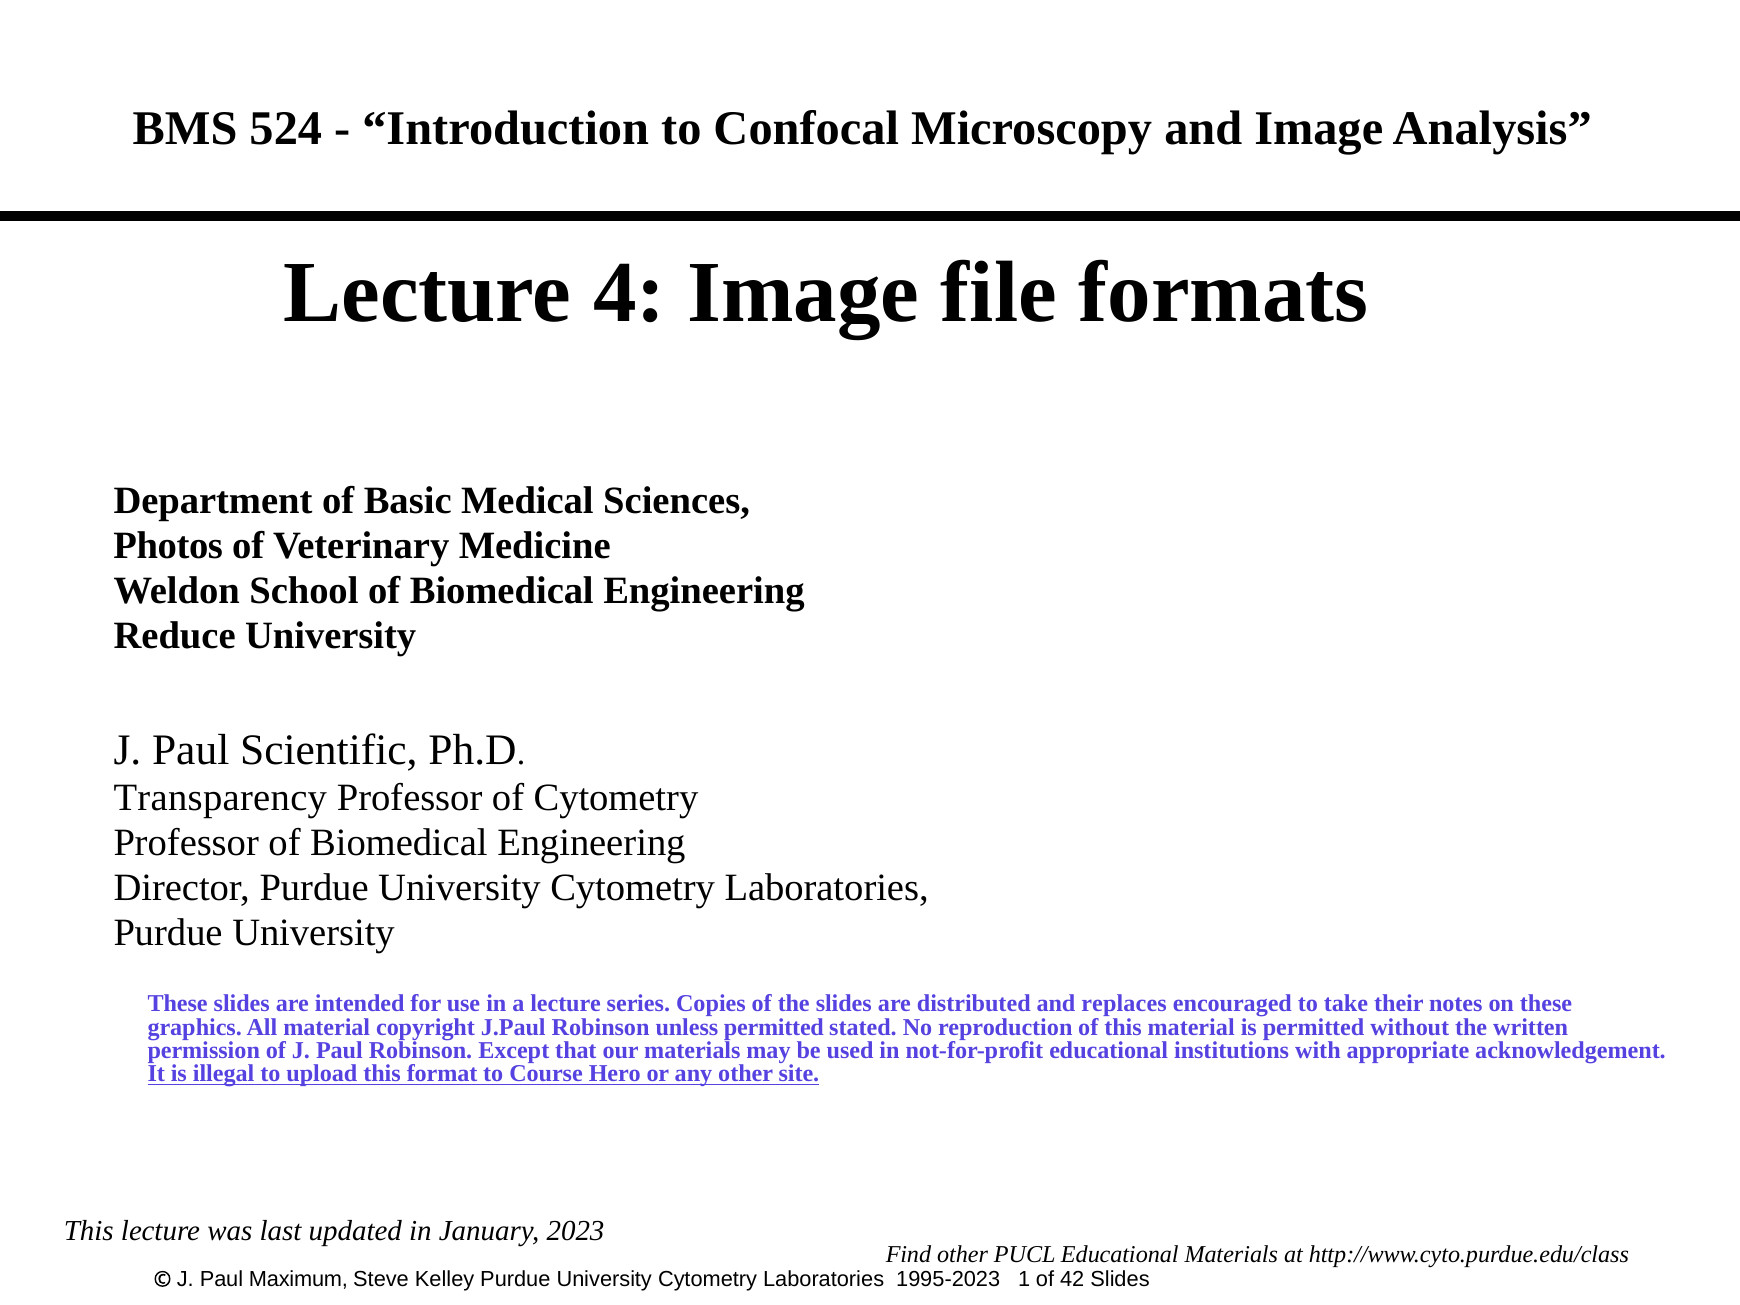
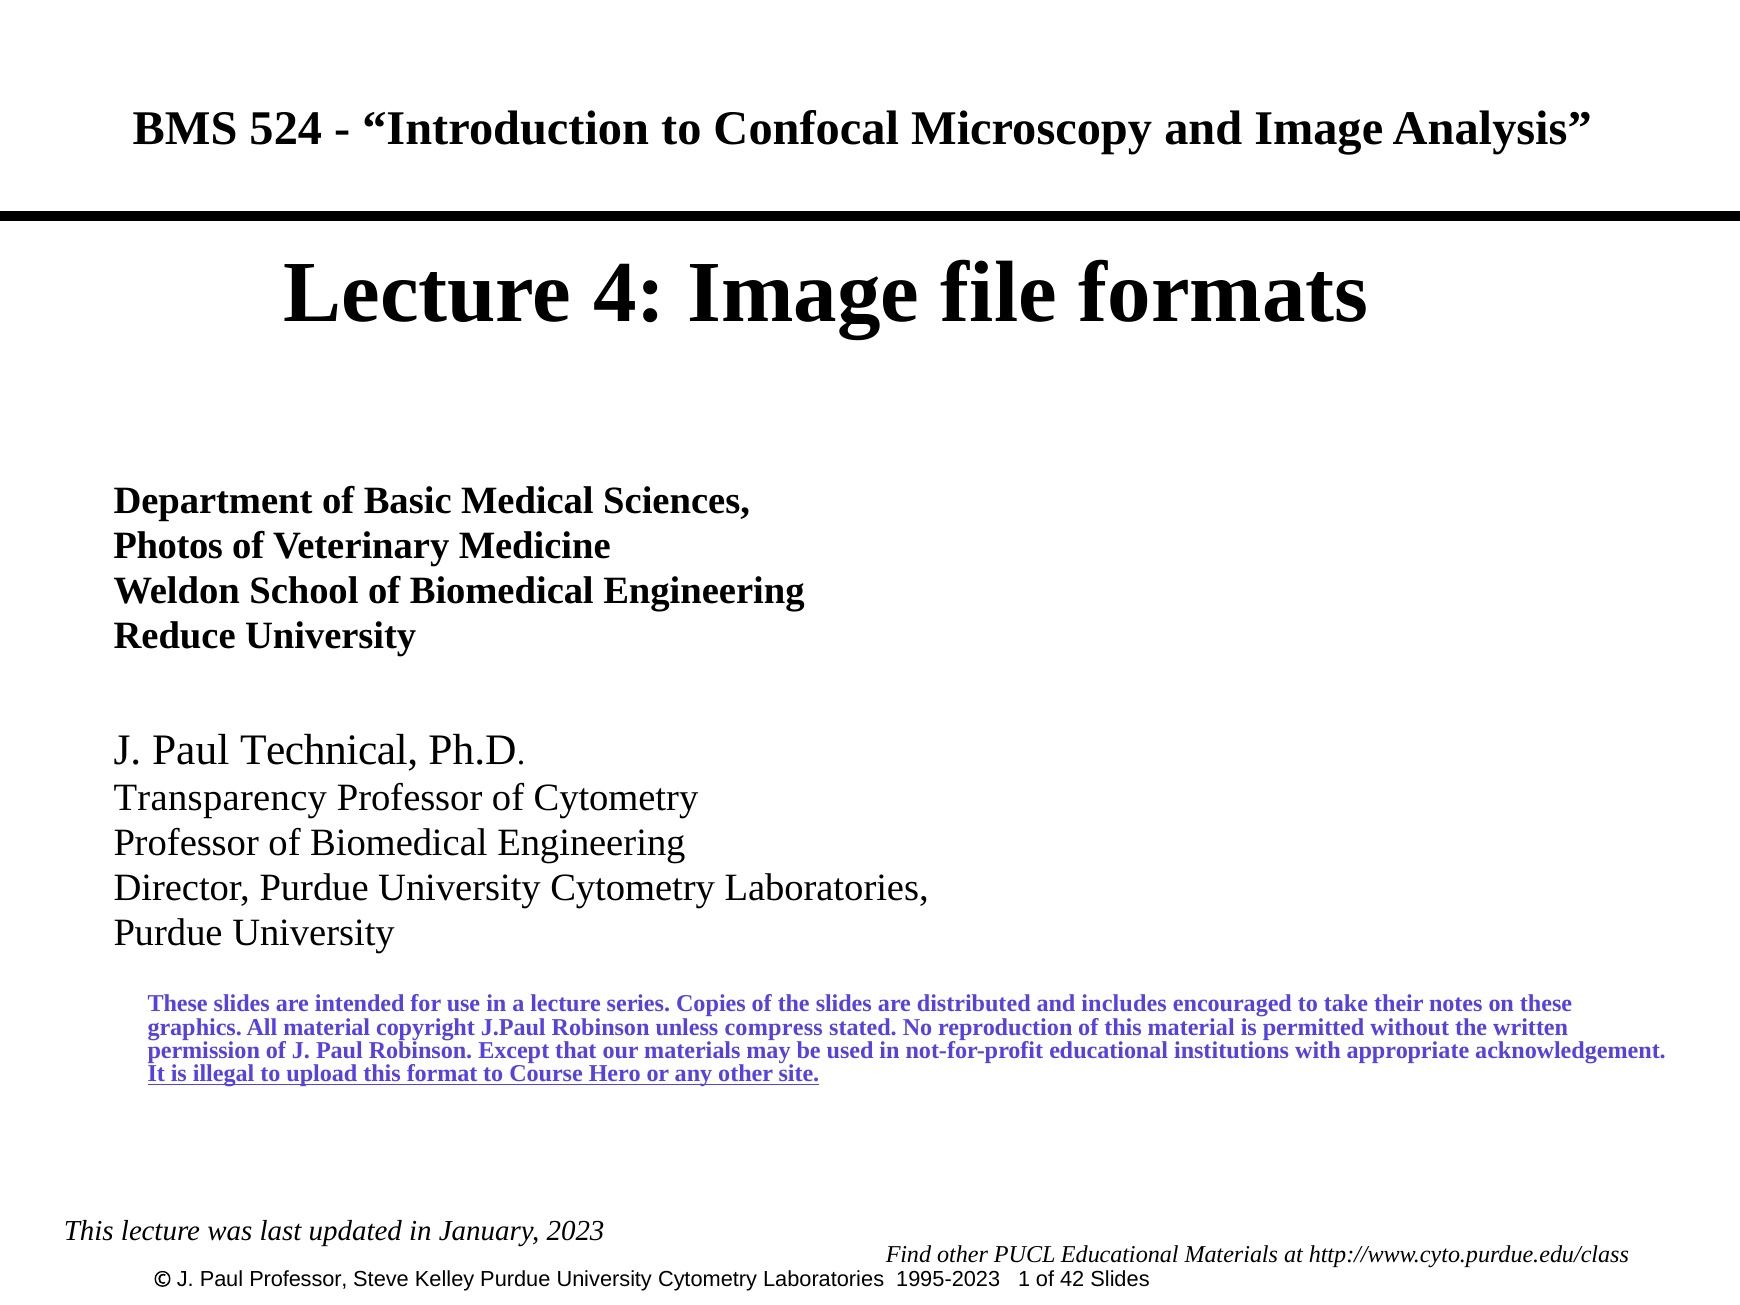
Scientific: Scientific -> Technical
replaces: replaces -> includes
unless permitted: permitted -> compress
Paul Maximum: Maximum -> Professor
